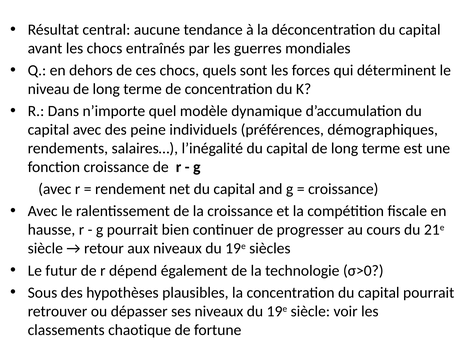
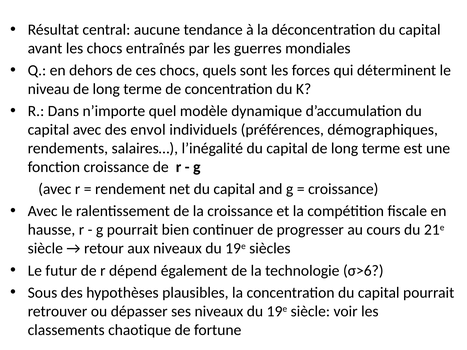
peine: peine -> envol
σ>0: σ>0 -> σ>6
